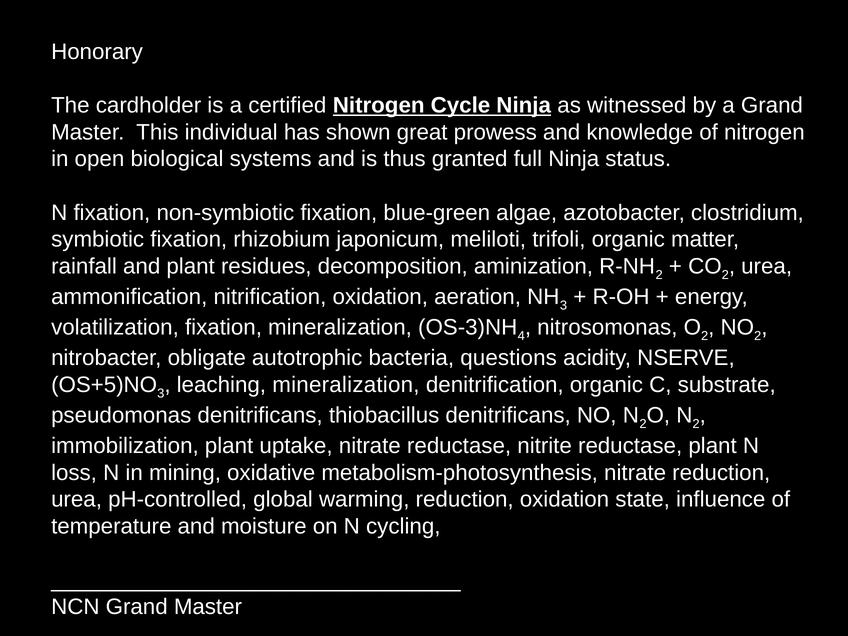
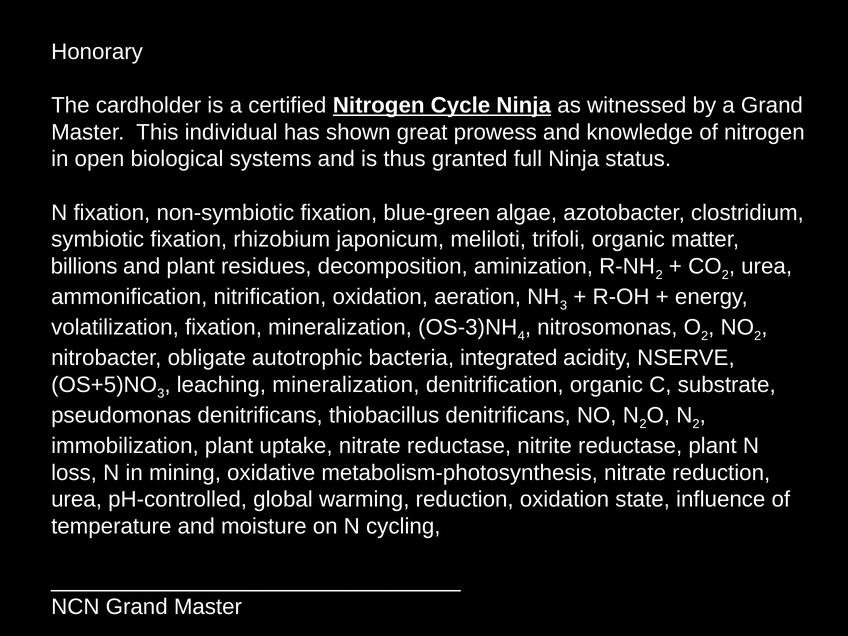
rainfall: rainfall -> billions
questions: questions -> integrated
